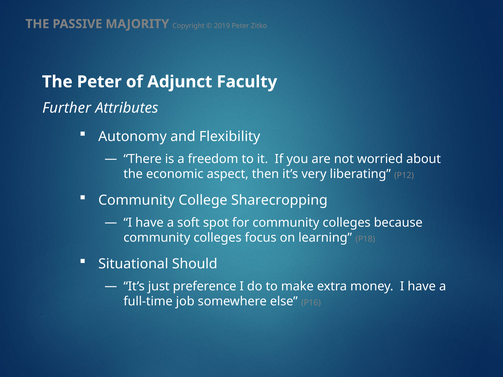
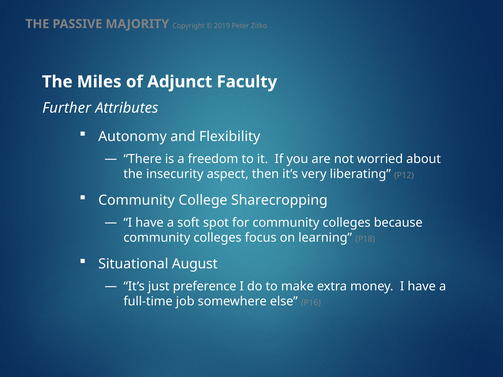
The Peter: Peter -> Miles
economic: economic -> insecurity
Should: Should -> August
